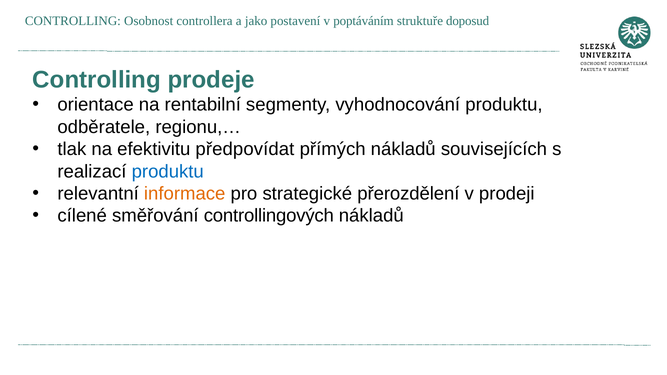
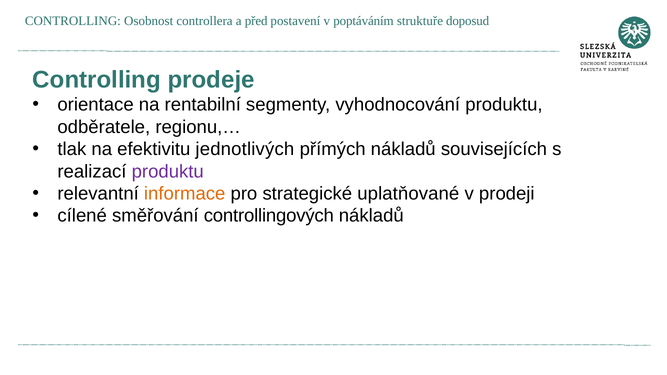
jako: jako -> před
předpovídat: předpovídat -> jednotlivých
produktu at (168, 172) colour: blue -> purple
přerozdělení: přerozdělení -> uplatňované
